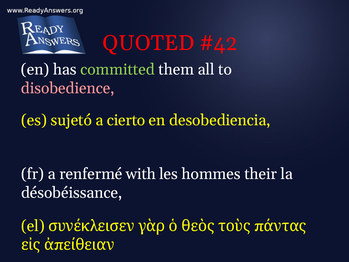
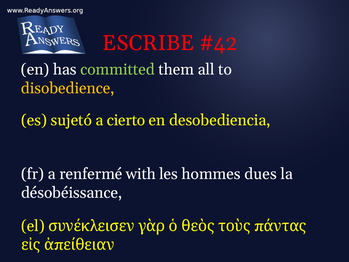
QUOTED: QUOTED -> ESCRIBE
disobedience colour: pink -> yellow
their: their -> dues
